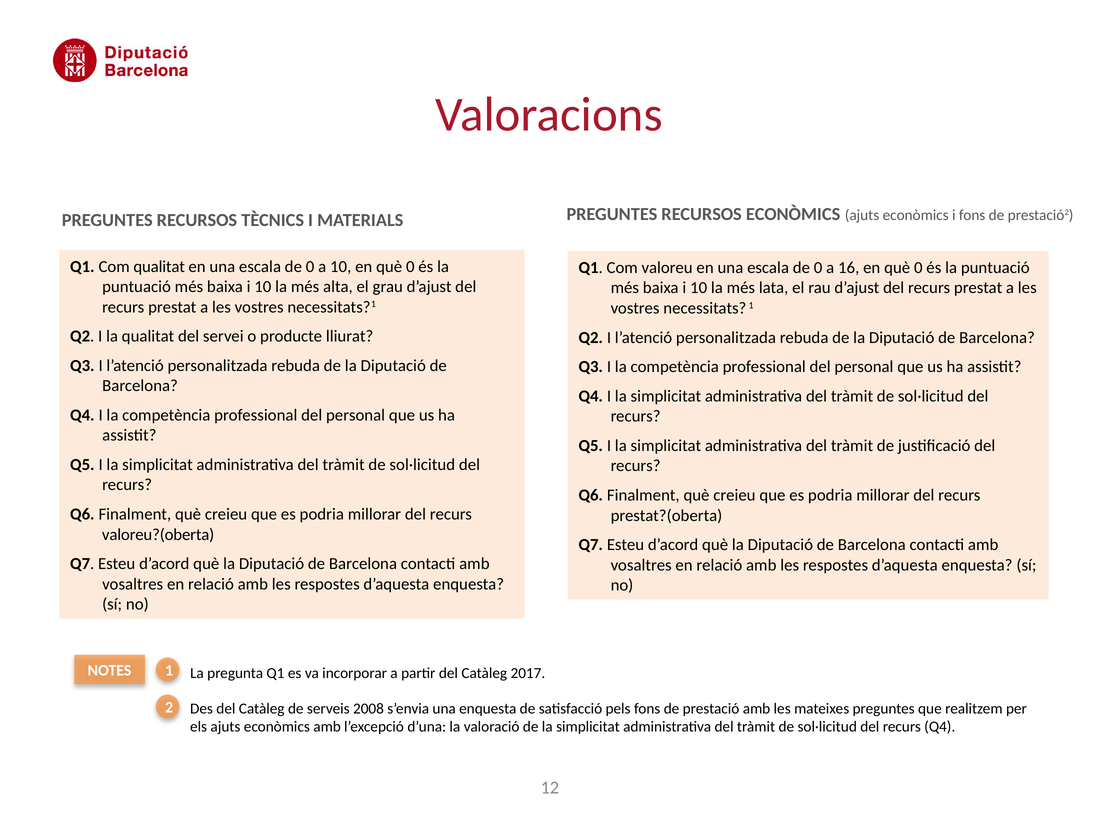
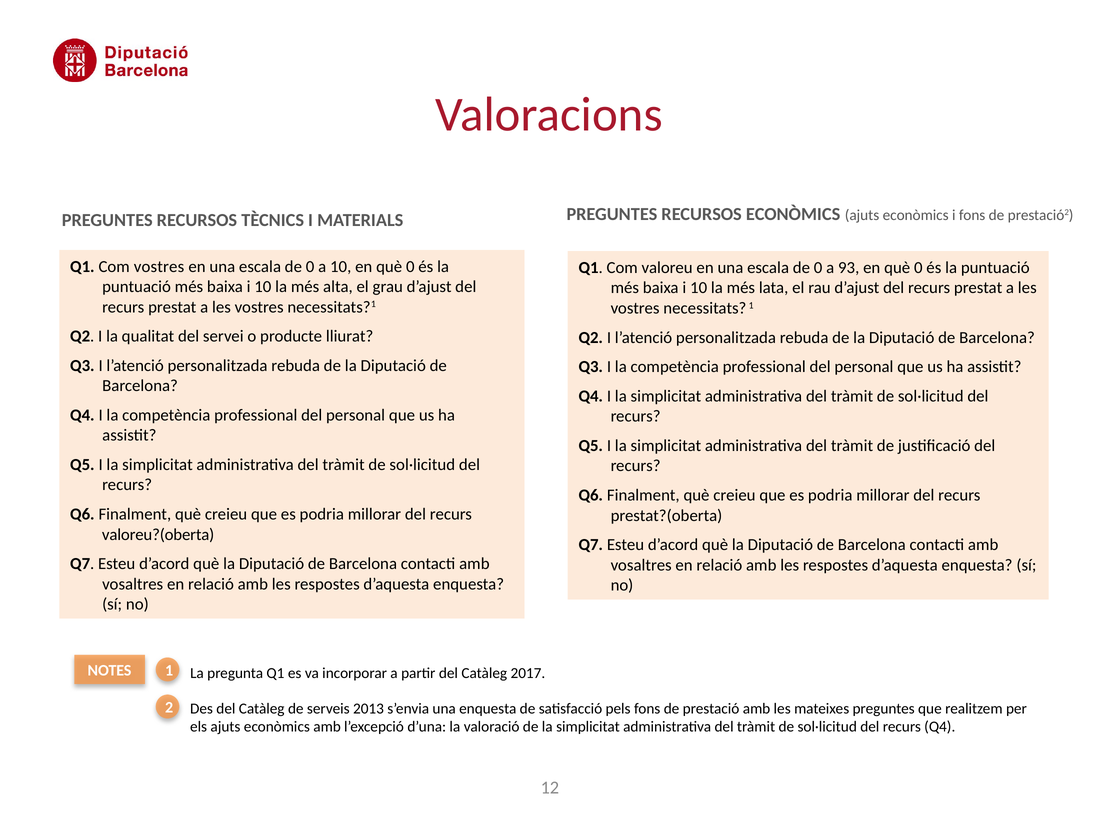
Com qualitat: qualitat -> vostres
16: 16 -> 93
2008: 2008 -> 2013
